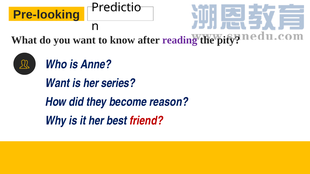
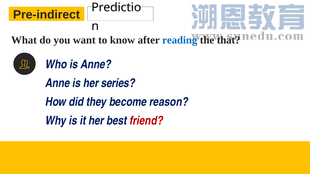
Pre-looking: Pre-looking -> Pre-indirect
reading colour: purple -> blue
pity: pity -> that
Want at (58, 83): Want -> Anne
